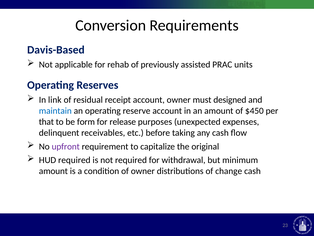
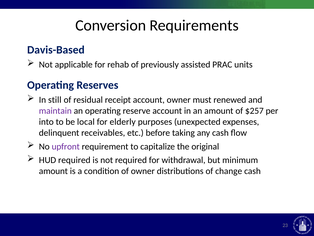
link: link -> still
designed: designed -> renewed
maintain colour: blue -> purple
$450: $450 -> $257
that: that -> into
form: form -> local
release: release -> elderly
